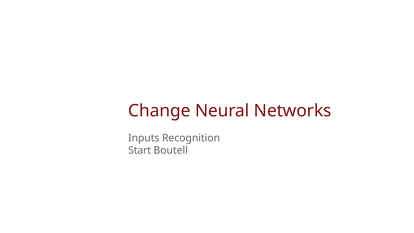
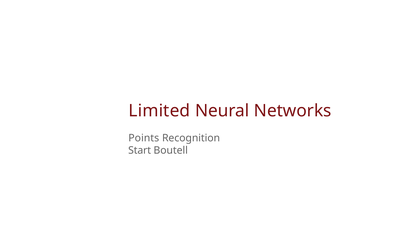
Change: Change -> Limited
Inputs: Inputs -> Points
